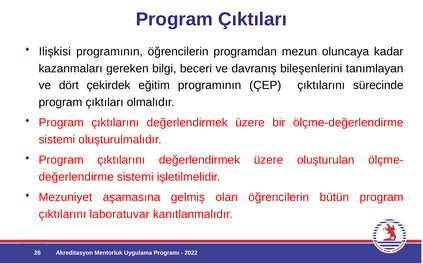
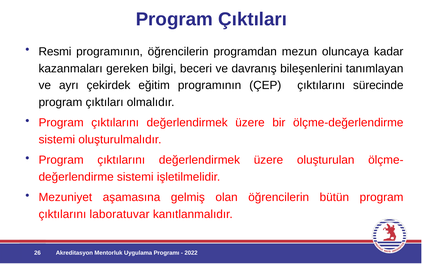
Ilişkisi: Ilişkisi -> Resmi
dört: dört -> ayrı
